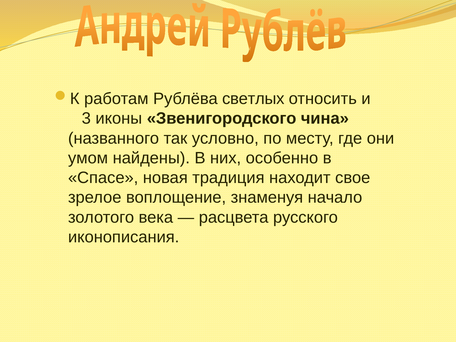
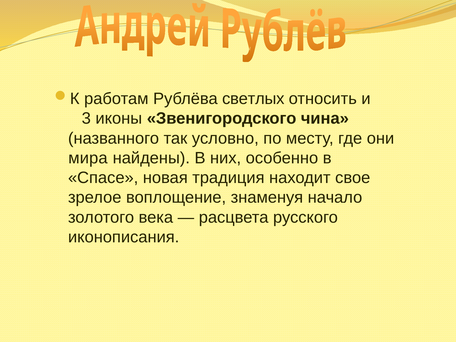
умом: умом -> мира
